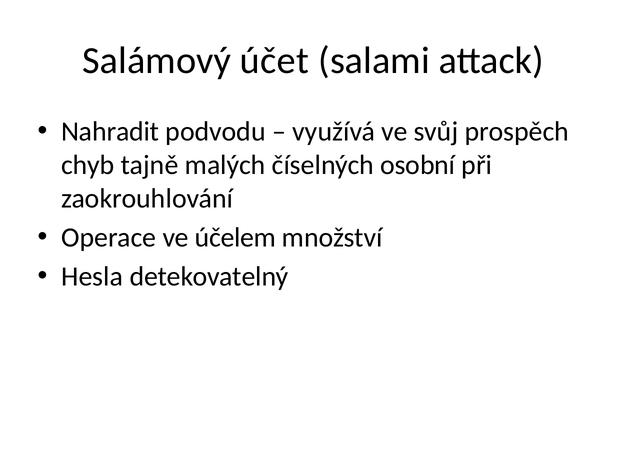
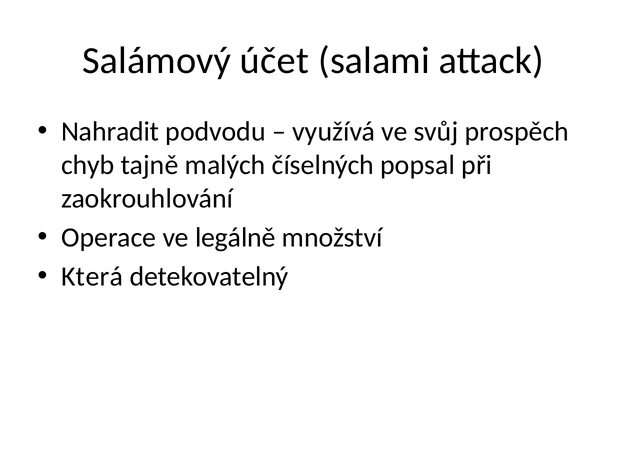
osobní: osobní -> popsal
účelem: účelem -> legálně
Hesla: Hesla -> Která
